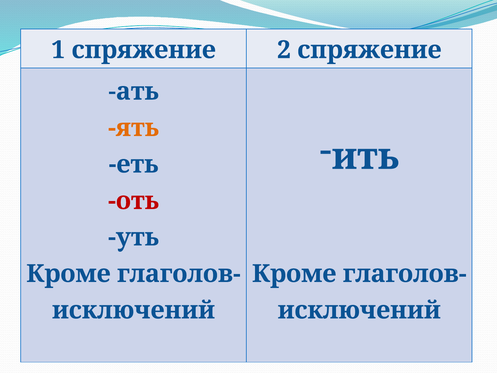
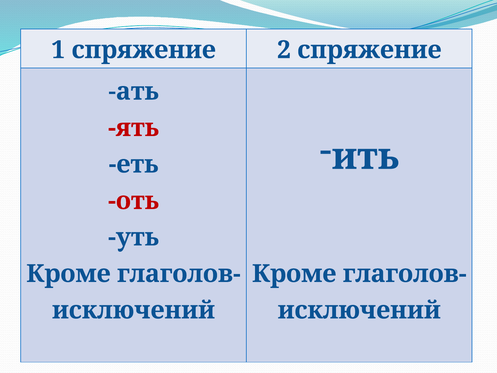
ять colour: orange -> red
